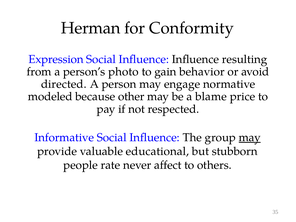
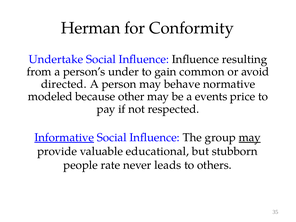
Expression: Expression -> Undertake
photo: photo -> under
behavior: behavior -> common
engage: engage -> behave
blame: blame -> events
Informative underline: none -> present
affect: affect -> leads
